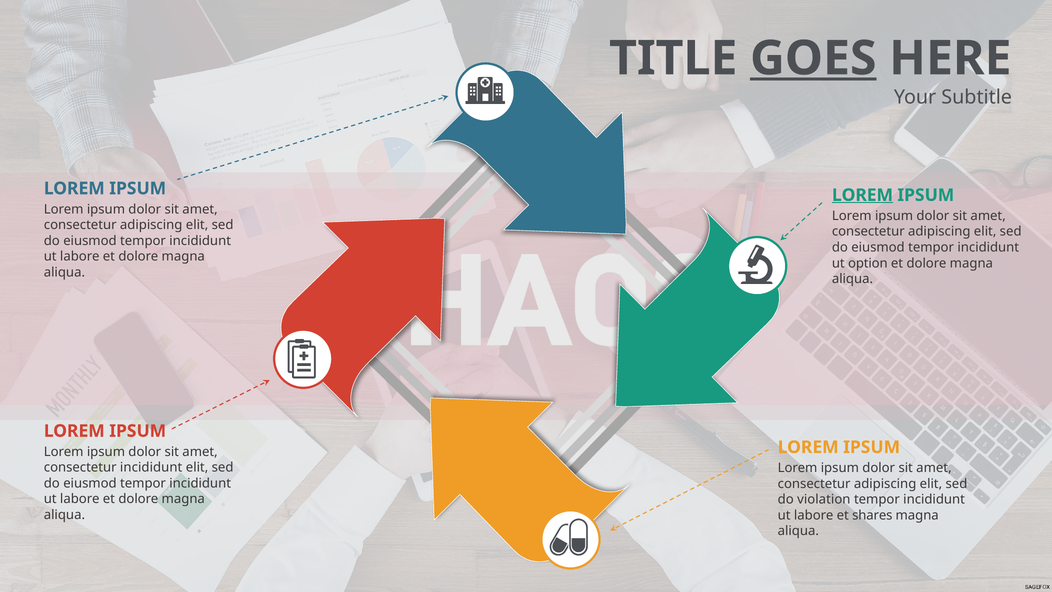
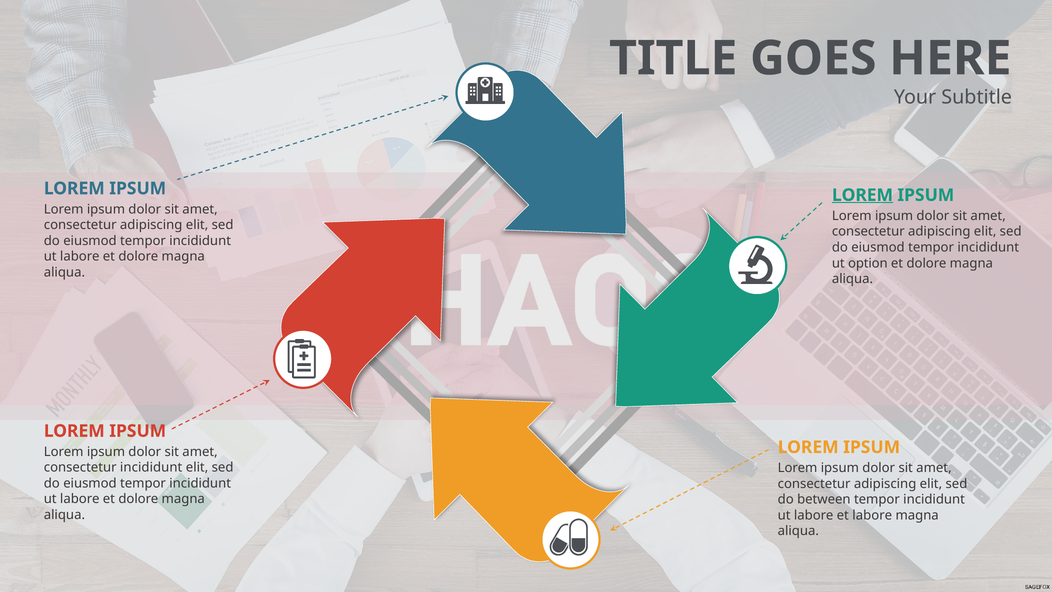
GOES underline: present -> none
violation: violation -> between
et shares: shares -> labore
